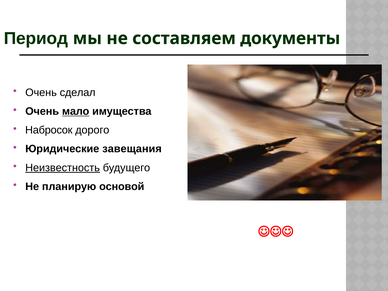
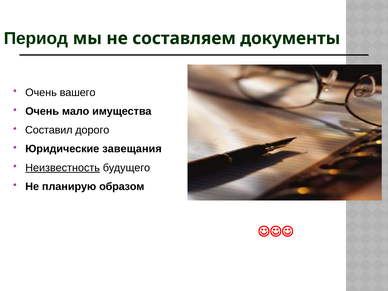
сделал: сделал -> вашего
мало underline: present -> none
Набросок: Набросок -> Составил
основой: основой -> образом
